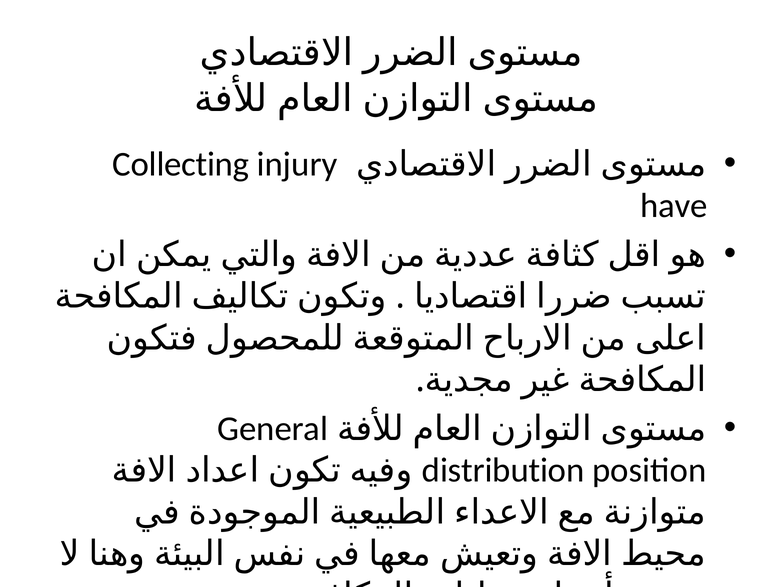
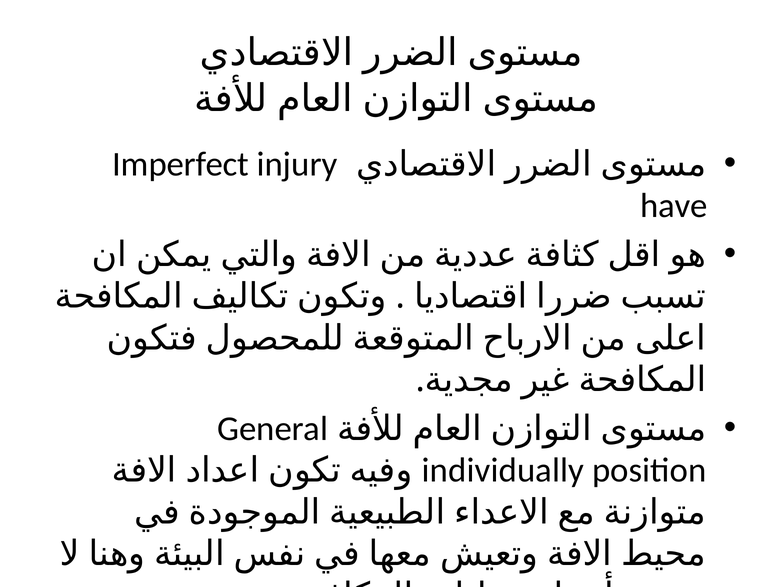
Collecting: Collecting -> Imperfect
distribution: distribution -> individually
